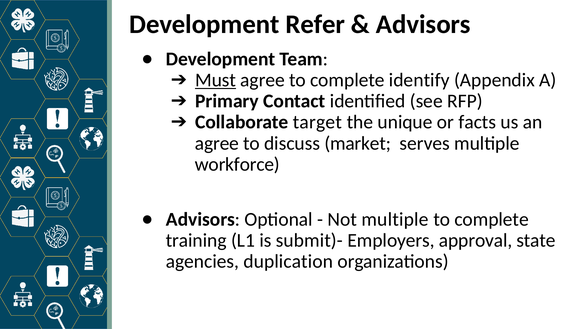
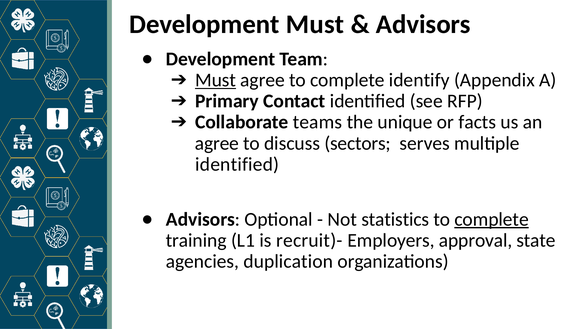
Development Refer: Refer -> Must
target: target -> teams
market: market -> sectors
workforce at (237, 164): workforce -> identified
Not multiple: multiple -> statistics
complete at (492, 219) underline: none -> present
submit)-: submit)- -> recruit)-
